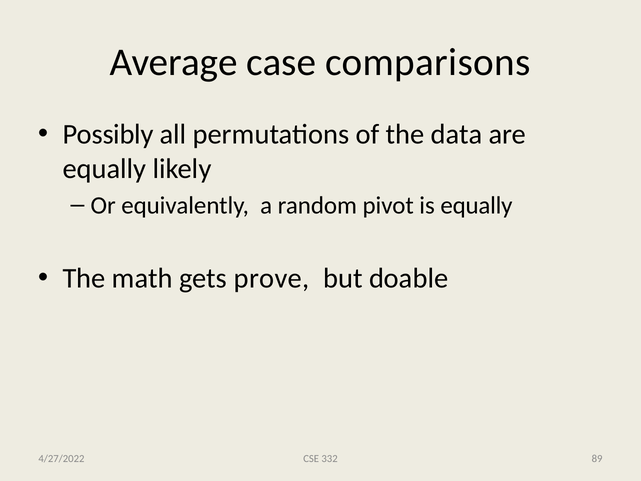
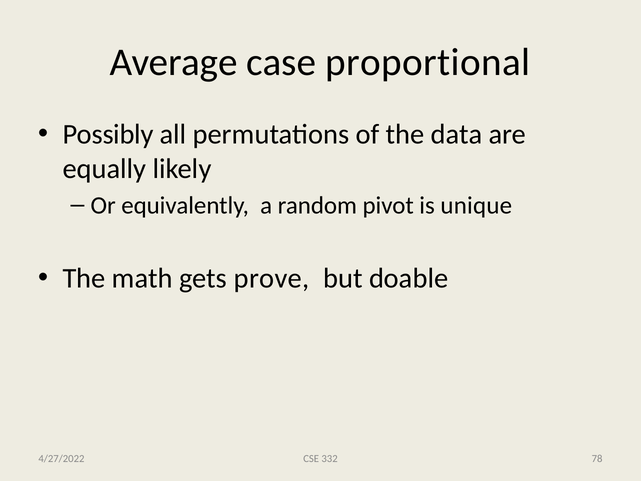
comparisons: comparisons -> proportional
is equally: equally -> unique
89: 89 -> 78
